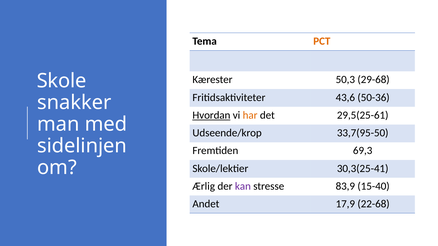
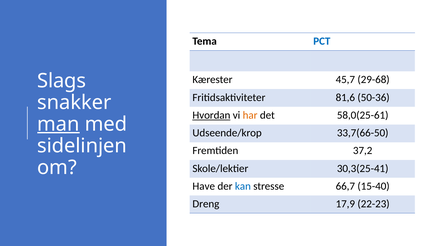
PCT colour: orange -> blue
Skole: Skole -> Slags
50,3: 50,3 -> 45,7
43,6: 43,6 -> 81,6
29,5(25-61: 29,5(25-61 -> 58,0(25-61
man underline: none -> present
33,7(95-50: 33,7(95-50 -> 33,7(66-50
69,3: 69,3 -> 37,2
Ærlig: Ærlig -> Have
kan colour: purple -> blue
83,9: 83,9 -> 66,7
Andet: Andet -> Dreng
22-68: 22-68 -> 22-23
